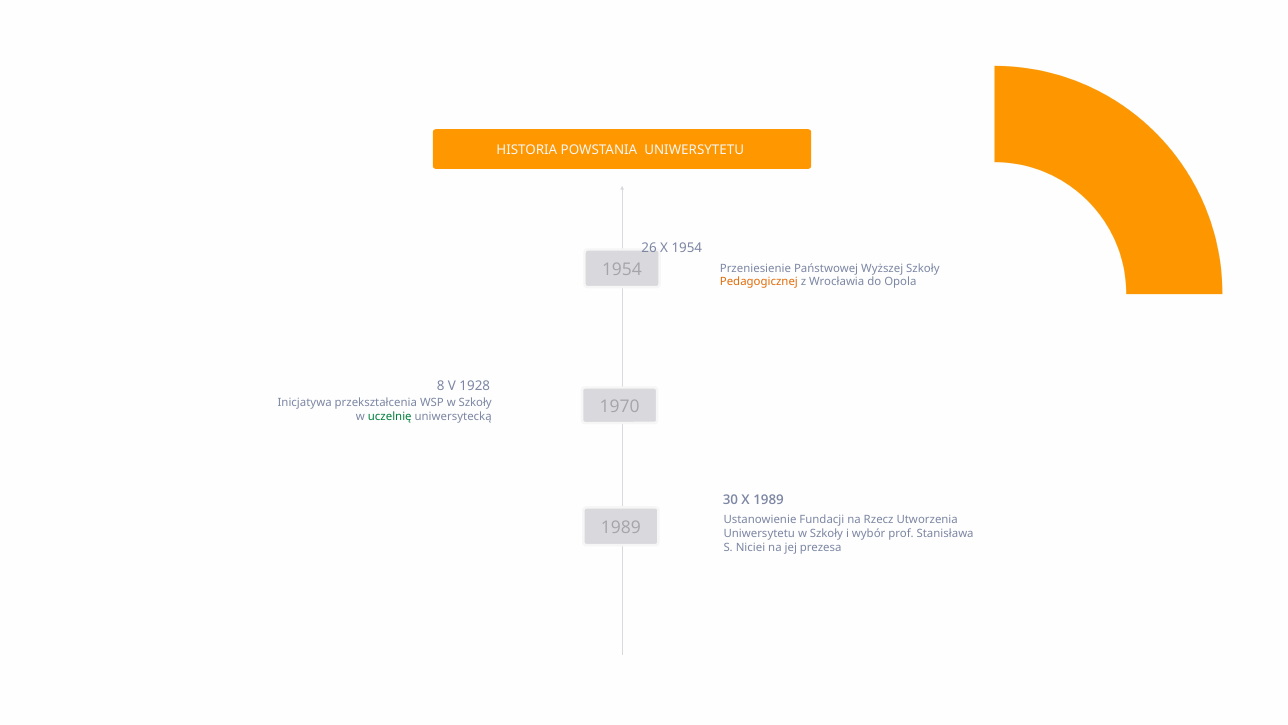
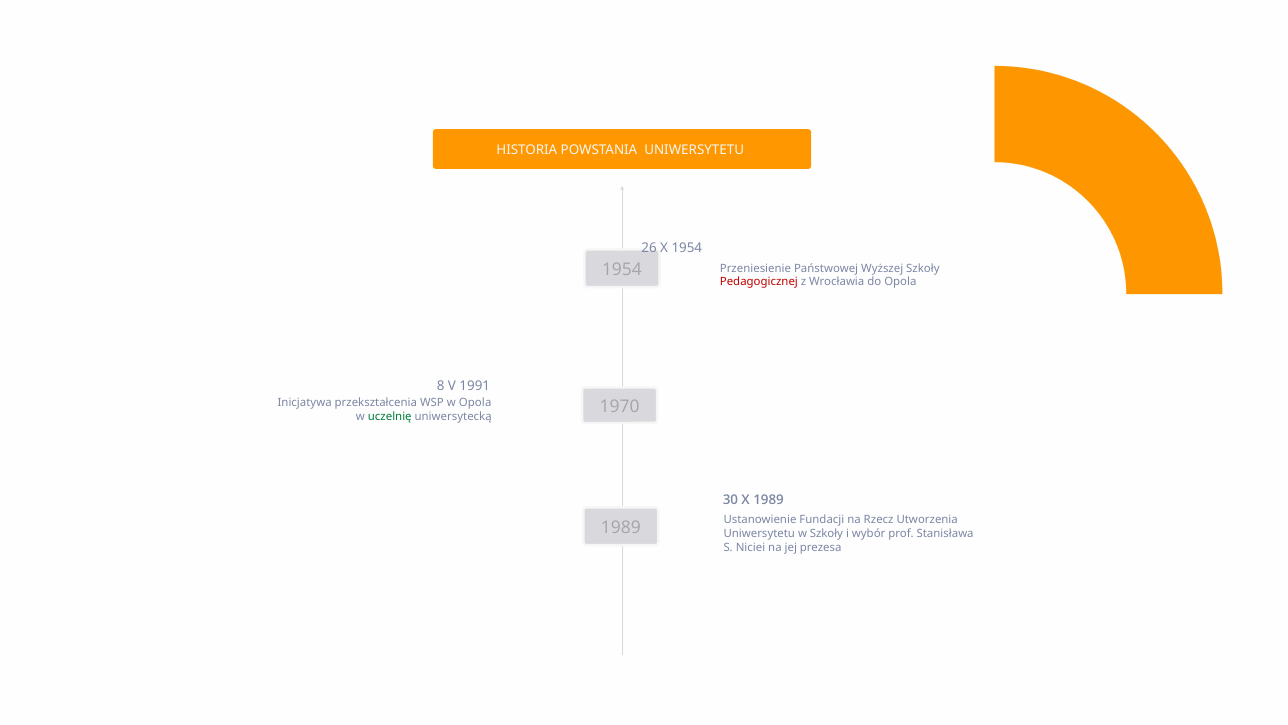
Pedagogicznej colour: orange -> red
1928: 1928 -> 1991
WSP w Szkoły: Szkoły -> Opola
